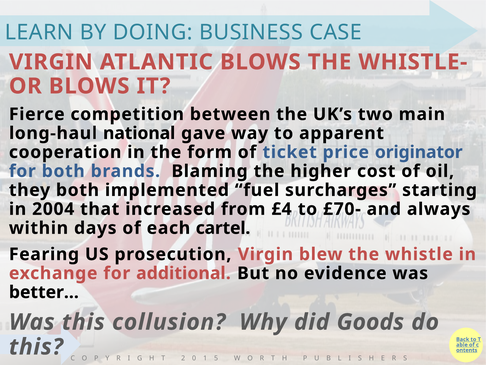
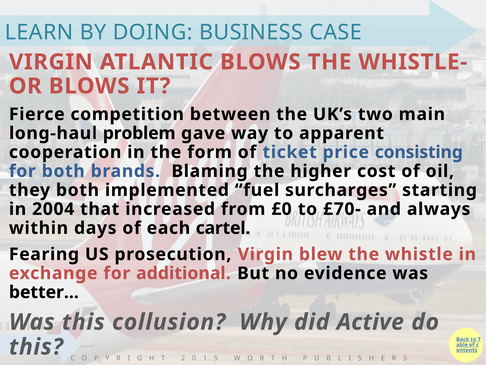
national: national -> problem
originator: originator -> consisting
£4: £4 -> £0
Goods: Goods -> Active
